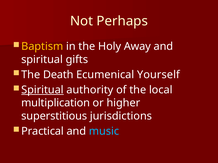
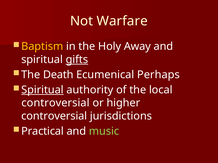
Perhaps: Perhaps -> Warfare
gifts underline: none -> present
Yourself: Yourself -> Perhaps
multiplication at (56, 103): multiplication -> controversial
superstitious at (54, 116): superstitious -> controversial
music colour: light blue -> light green
